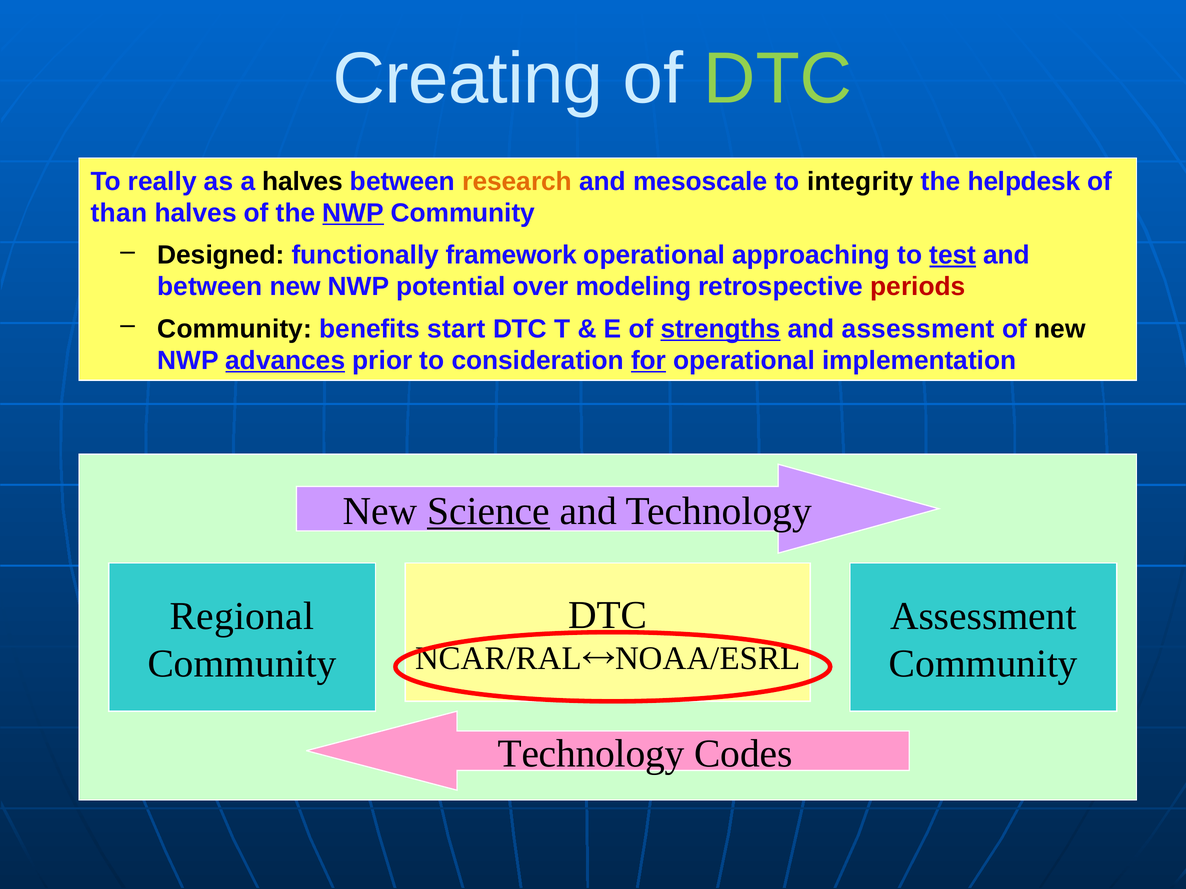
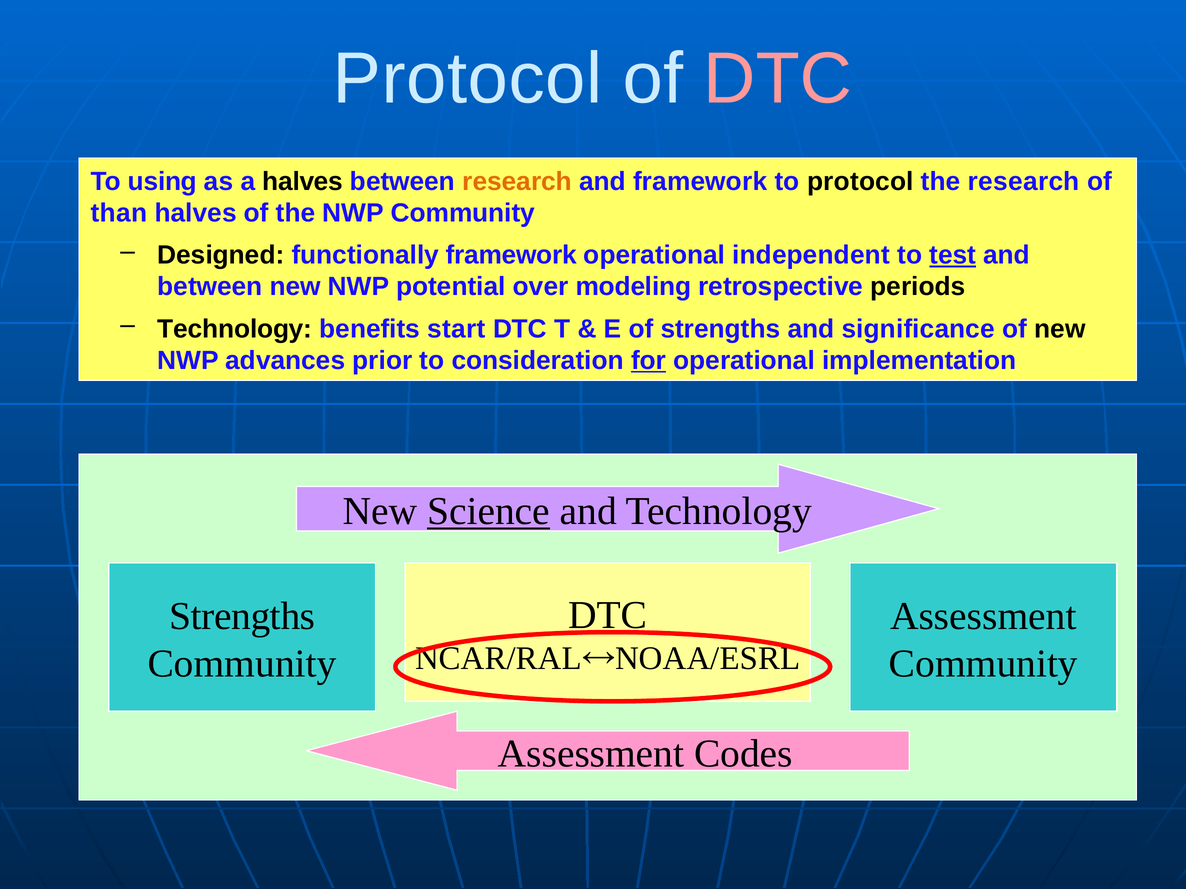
Creating at (468, 79): Creating -> Protocol
DTC at (778, 79) colour: light green -> pink
really: really -> using
and mesoscale: mesoscale -> framework
to integrity: integrity -> protocol
the helpdesk: helpdesk -> research
NWP at (353, 213) underline: present -> none
approaching: approaching -> independent
periods colour: red -> black
Community at (235, 329): Community -> Technology
strengths at (720, 329) underline: present -> none
and assessment: assessment -> significance
advances underline: present -> none
Regional at (242, 617): Regional -> Strengths
Technology at (591, 754): Technology -> Assessment
